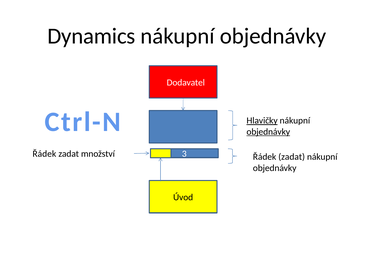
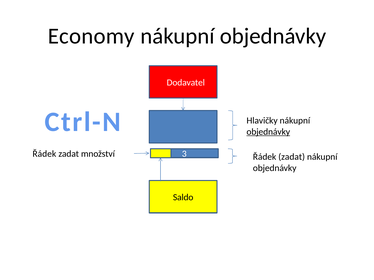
Dynamics: Dynamics -> Economy
Hlavičky underline: present -> none
Úvod: Úvod -> Saldo
